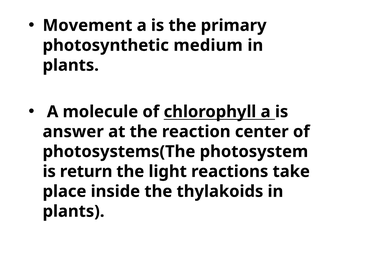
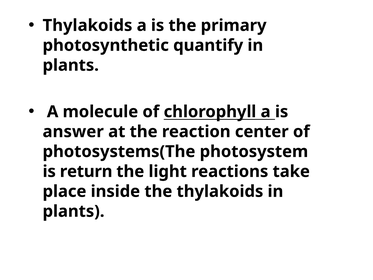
Movement at (87, 25): Movement -> Thylakoids
medium: medium -> quantify
